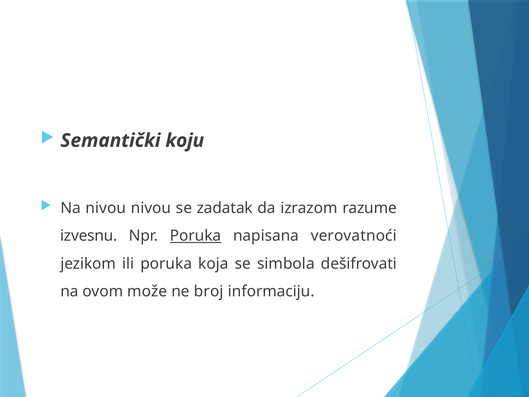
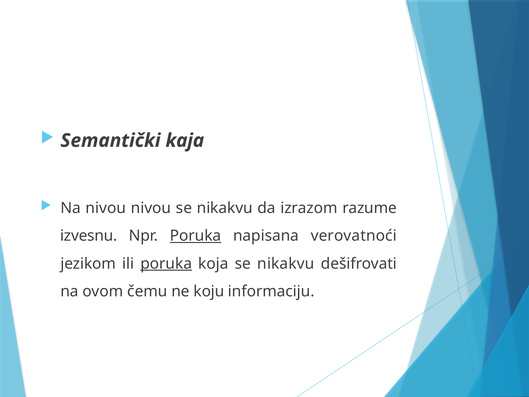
koju: koju -> kaja
nivou se zadatak: zadatak -> nikakvu
poruka at (166, 263) underline: none -> present
koja se simbola: simbola -> nikakvu
može: može -> čemu
broj: broj -> koju
